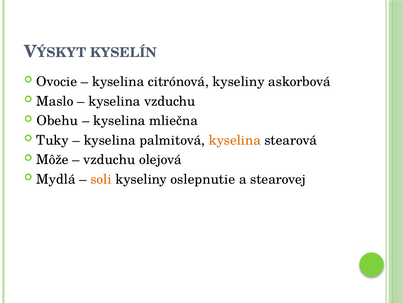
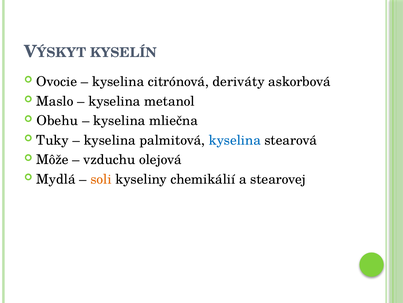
citrónová kyseliny: kyseliny -> deriváty
kyselina vzduchu: vzduchu -> metanol
kyselina at (235, 140) colour: orange -> blue
oslepnutie: oslepnutie -> chemikálií
